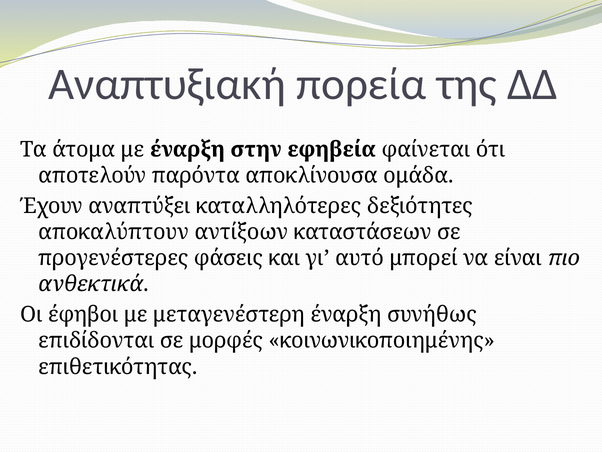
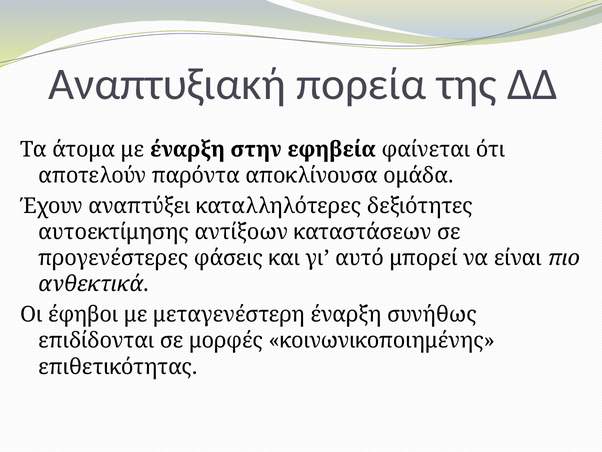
αποκαλύπτουν: αποκαλύπτουν -> αυτοεκτίμησης
